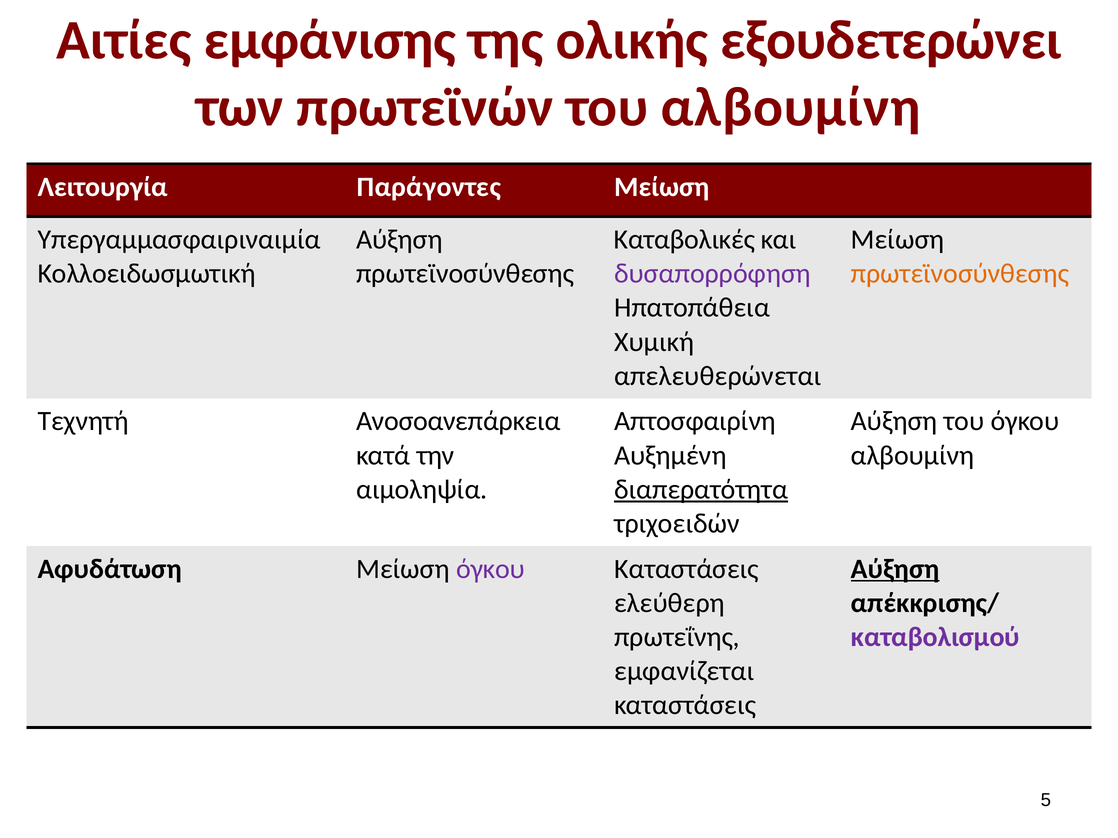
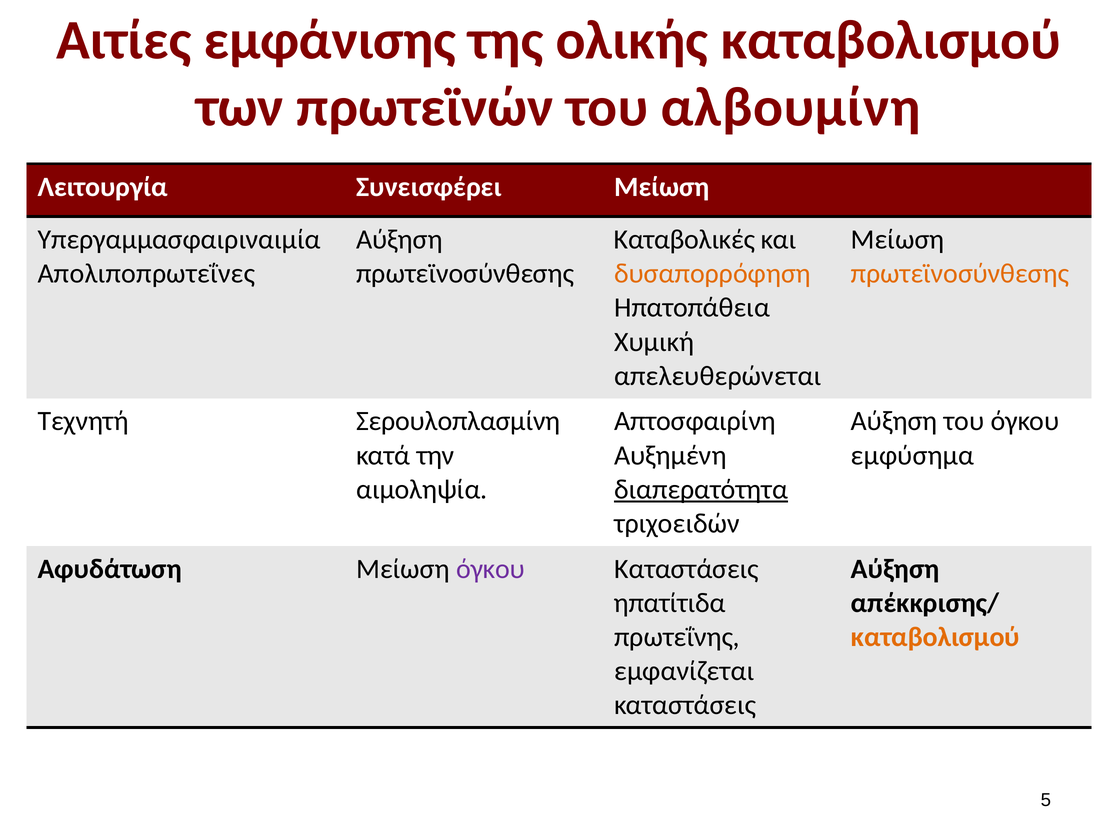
ολικής εξουδετερώνει: εξουδετερώνει -> καταβολισμού
Παράγοντες: Παράγοντες -> Συνεισφέρει
Κολλοειδωσμωτική: Κολλοειδωσμωτική -> Απολιποπρωτεΐνες
δυσαπορρόφηση colour: purple -> orange
Ανοσοανεπάρκεια: Ανοσοανεπάρκεια -> Σερουλοπλασμίνη
αλβουμίνη at (913, 456): αλβουμίνη -> εμφύσημα
Αύξηση at (895, 569) underline: present -> none
ελεύθερη: ελεύθερη -> ηπατίτιδα
καταβολισμού at (935, 637) colour: purple -> orange
